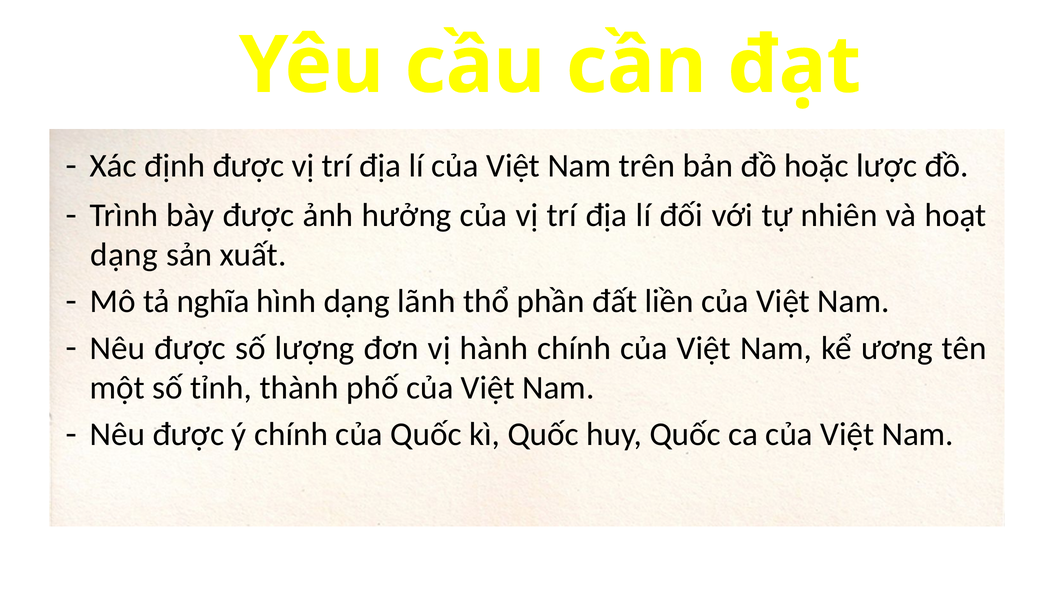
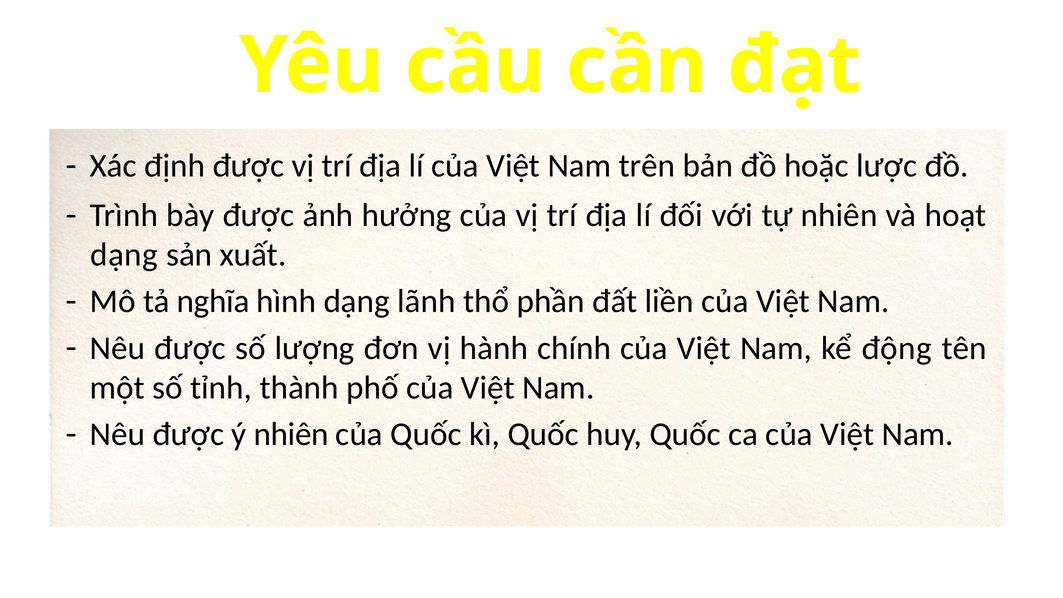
ương: ương -> động
ý chính: chính -> nhiên
